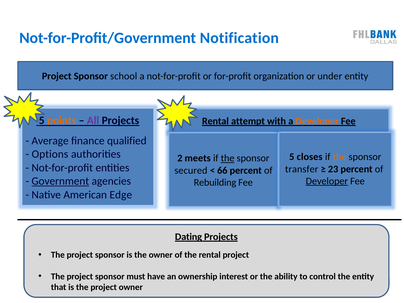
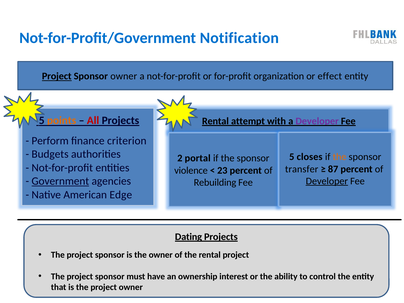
Project at (57, 76) underline: none -> present
Sponsor school: school -> owner
under: under -> effect
All colour: purple -> red
Developer at (317, 121) colour: orange -> purple
Average: Average -> Perform
qualified: qualified -> criterion
Options: Options -> Budgets
meets: meets -> portal
the at (228, 158) underline: present -> none
23: 23 -> 87
secured: secured -> violence
66: 66 -> 23
